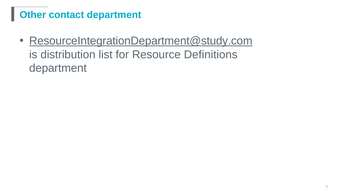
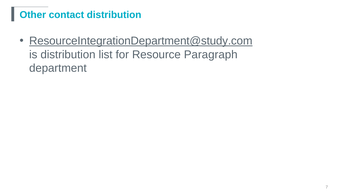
contact department: department -> distribution
Definitions: Definitions -> Paragraph
